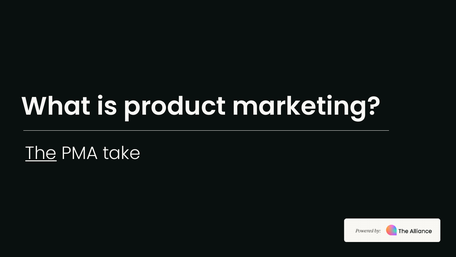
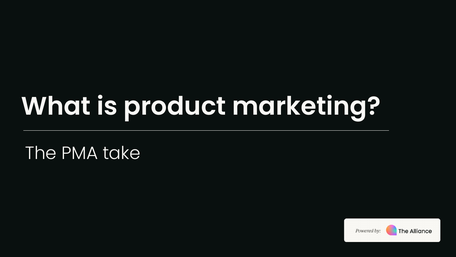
The underline: present -> none
